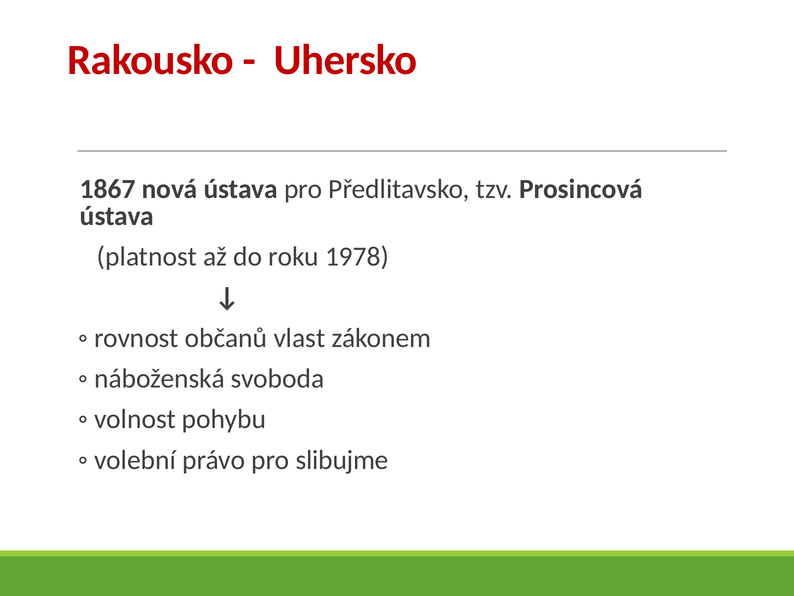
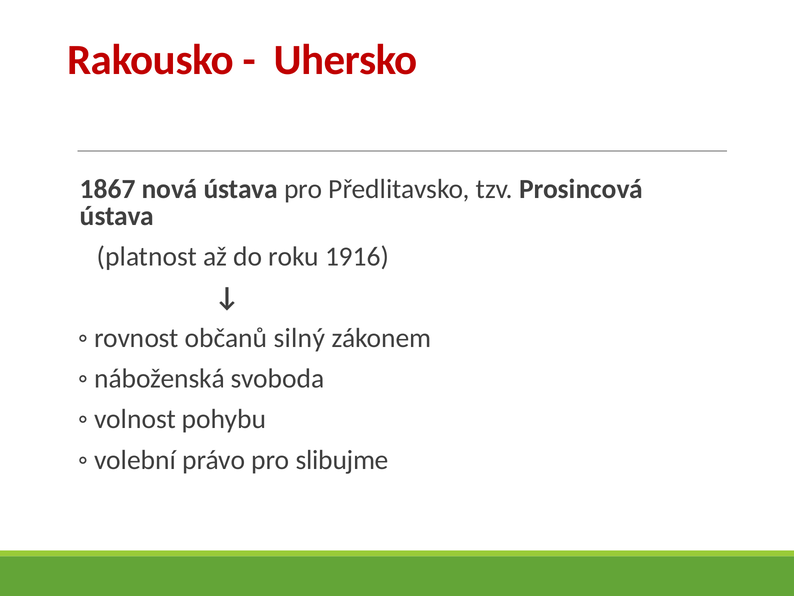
1978: 1978 -> 1916
vlast: vlast -> silný
